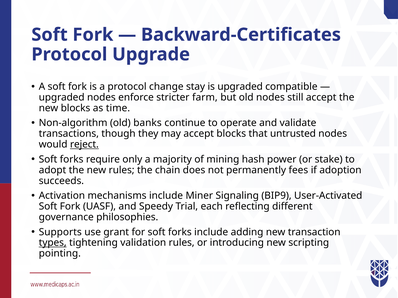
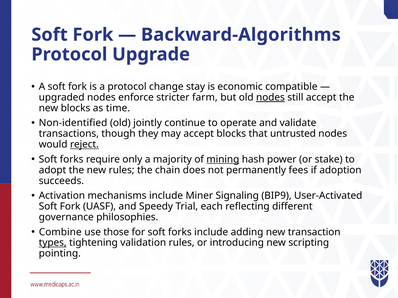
Backward-Certificates: Backward-Certificates -> Backward-Algorithms
is upgraded: upgraded -> economic
nodes at (270, 98) underline: none -> present
Non-algorithm: Non-algorithm -> Non-identified
banks: banks -> jointly
mining underline: none -> present
Supports: Supports -> Combine
grant: grant -> those
